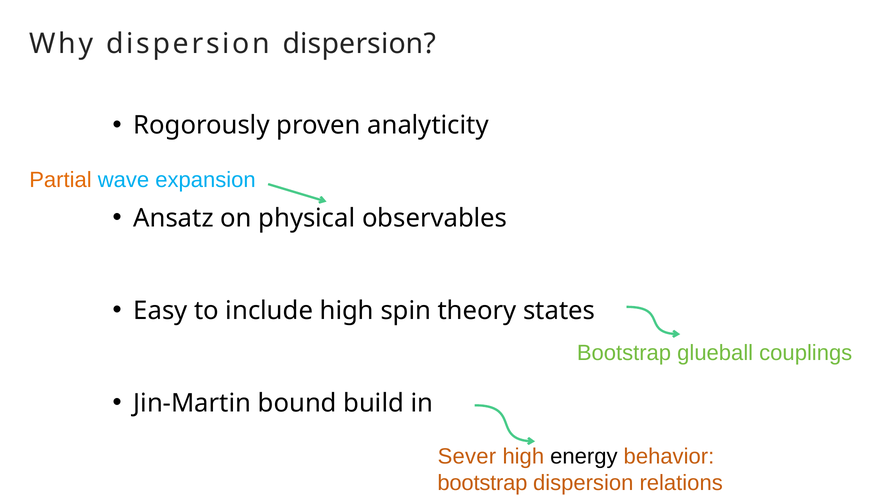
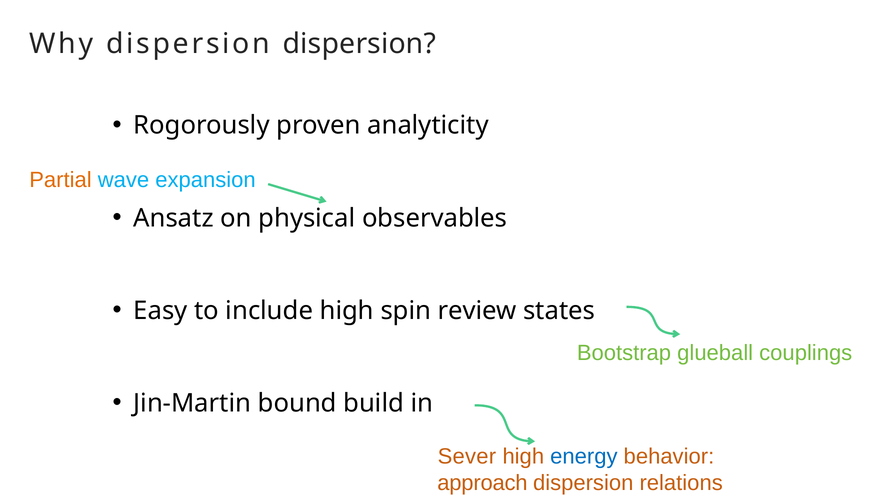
theory: theory -> review
energy colour: black -> blue
bootstrap at (482, 483): bootstrap -> approach
